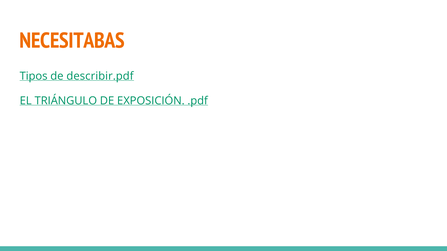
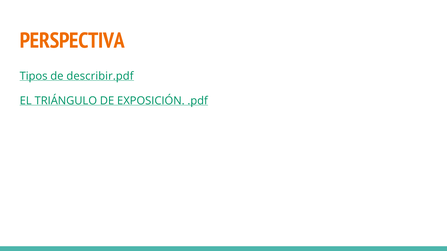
NECESITABAS: NECESITABAS -> PERSPECTIVA
